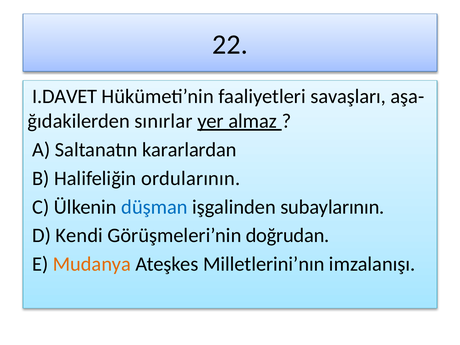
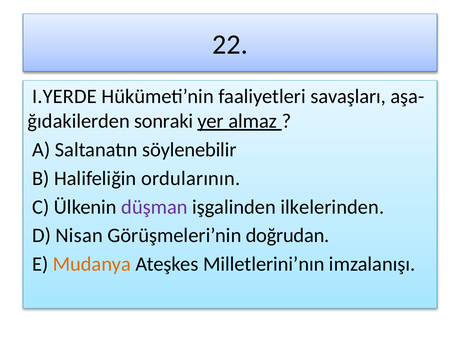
I.DAVET: I.DAVET -> I.YERDE
sınırlar: sınırlar -> sonraki
kararlardan: kararlardan -> söylenebilir
düşman colour: blue -> purple
subaylarının: subaylarının -> ilkelerinden
Kendi: Kendi -> Nisan
